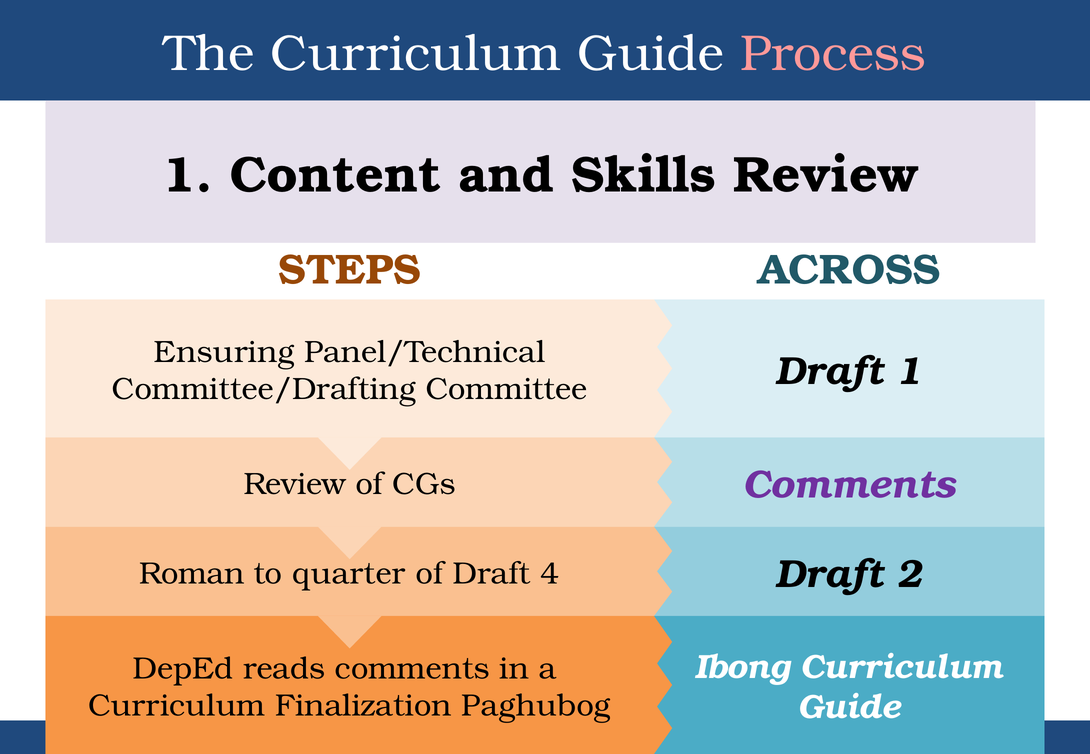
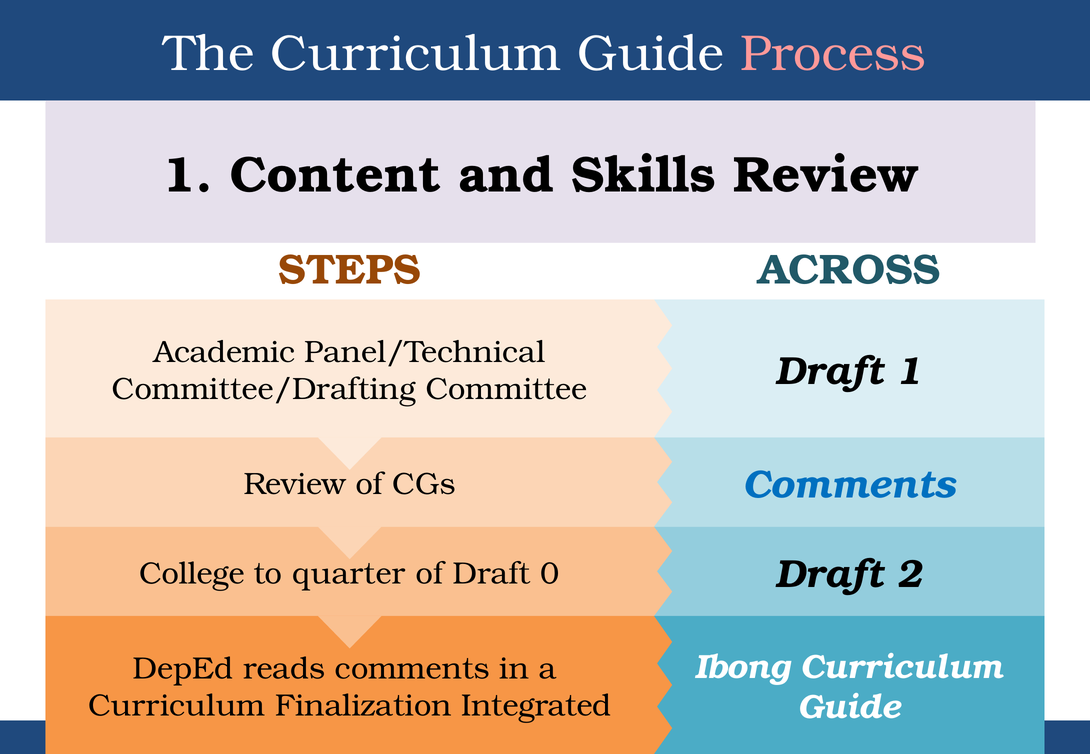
Ensuring: Ensuring -> Academic
Comments at (849, 485) colour: purple -> blue
Roman: Roman -> College
4: 4 -> 0
Paghubog: Paghubog -> Integrated
